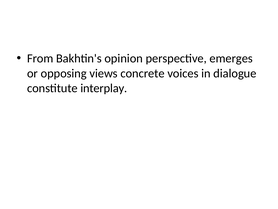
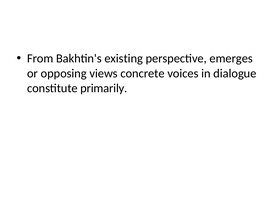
opinion: opinion -> existing
interplay: interplay -> primarily
